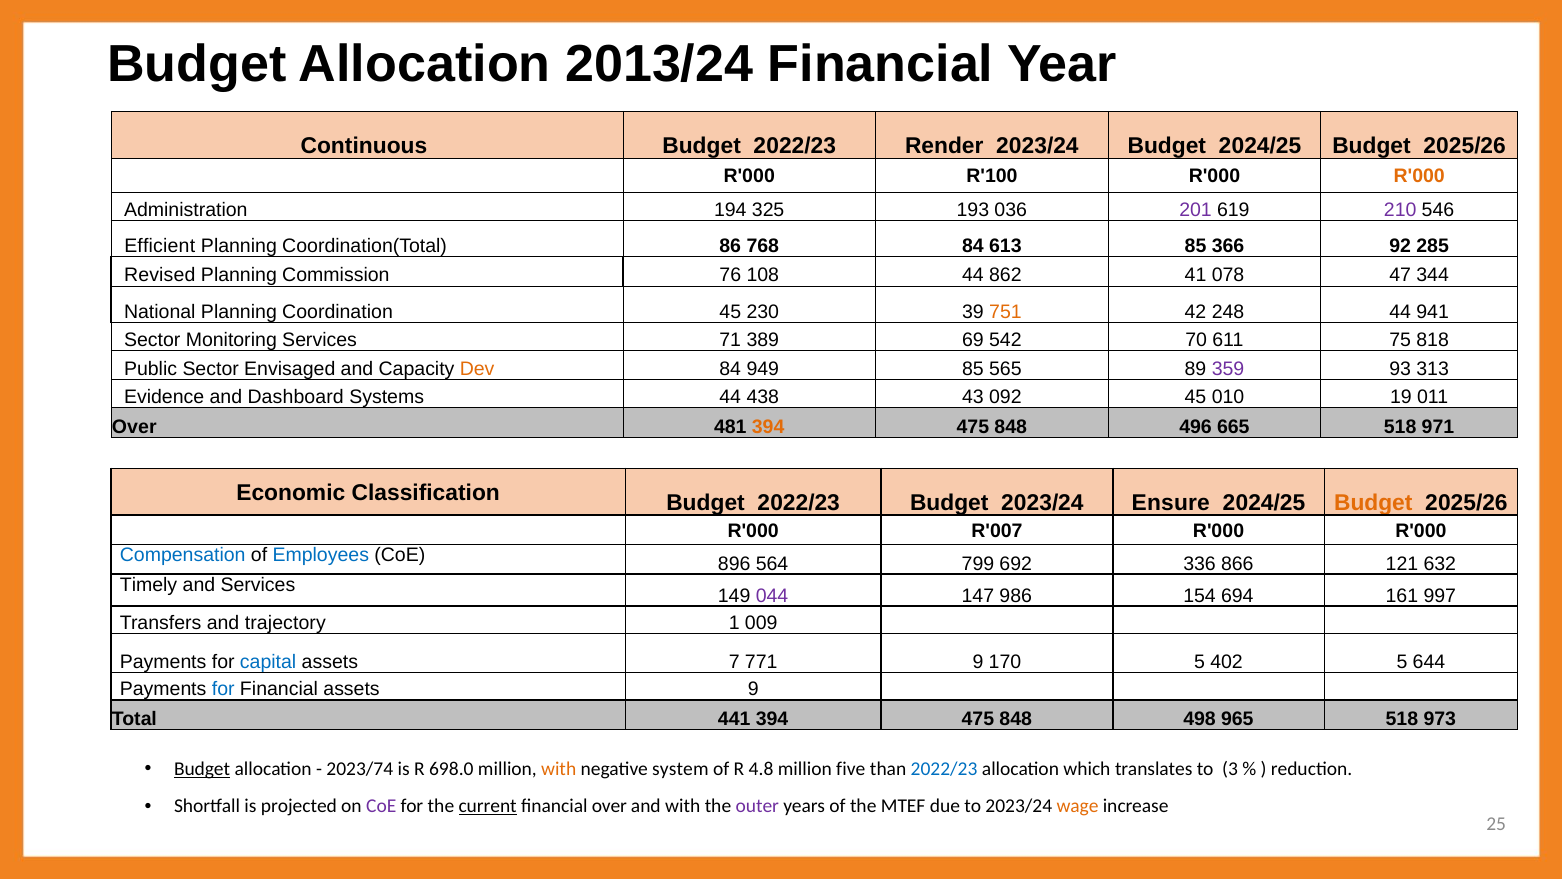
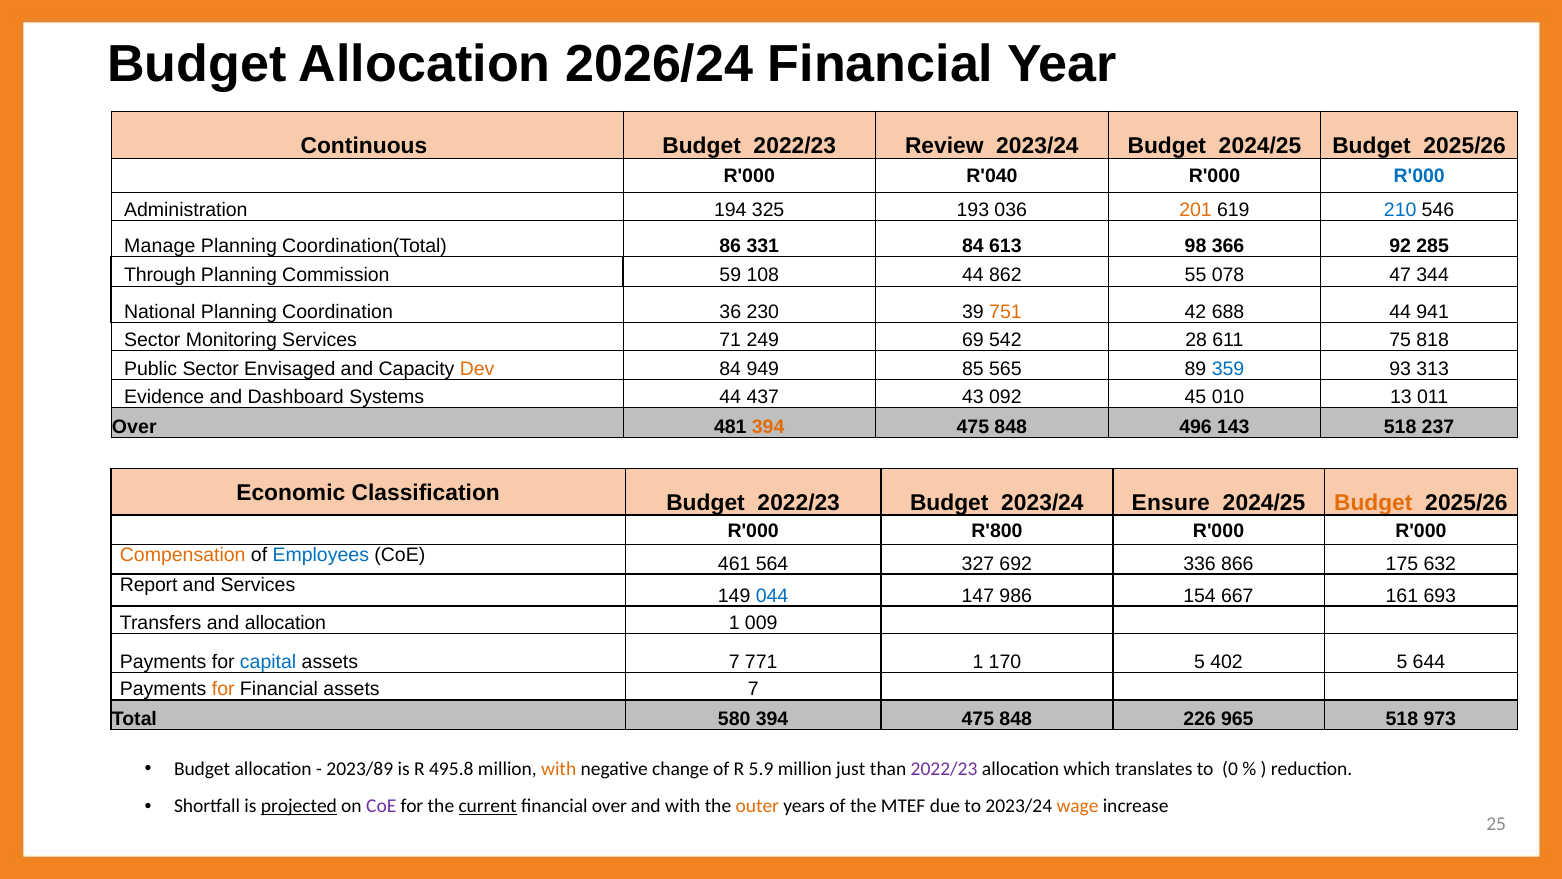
2013/24: 2013/24 -> 2026/24
Render: Render -> Review
R'100: R'100 -> R'040
R'000 at (1419, 176) colour: orange -> blue
201 colour: purple -> orange
210 colour: purple -> blue
Efficient: Efficient -> Manage
768: 768 -> 331
613 85: 85 -> 98
Revised: Revised -> Through
76: 76 -> 59
41: 41 -> 55
Coordination 45: 45 -> 36
248: 248 -> 688
389: 389 -> 249
70: 70 -> 28
359 colour: purple -> blue
438: 438 -> 437
19: 19 -> 13
665: 665 -> 143
971: 971 -> 237
R'007: R'007 -> R'800
Compensation colour: blue -> orange
896: 896 -> 461
799: 799 -> 327
121: 121 -> 175
Timely: Timely -> Report
044 colour: purple -> blue
694: 694 -> 667
997: 997 -> 693
and trajectory: trajectory -> allocation
771 9: 9 -> 1
for at (223, 689) colour: blue -> orange
Financial assets 9: 9 -> 7
441: 441 -> 580
498: 498 -> 226
Budget at (202, 769) underline: present -> none
2023/74: 2023/74 -> 2023/89
698.0: 698.0 -> 495.8
system: system -> change
4.8: 4.8 -> 5.9
five: five -> just
2022/23 at (944, 769) colour: blue -> purple
3: 3 -> 0
projected underline: none -> present
outer colour: purple -> orange
